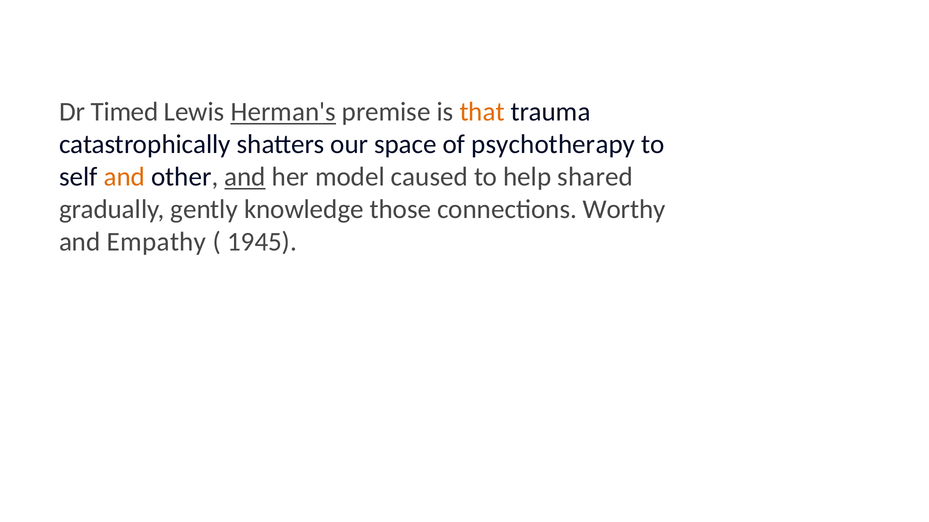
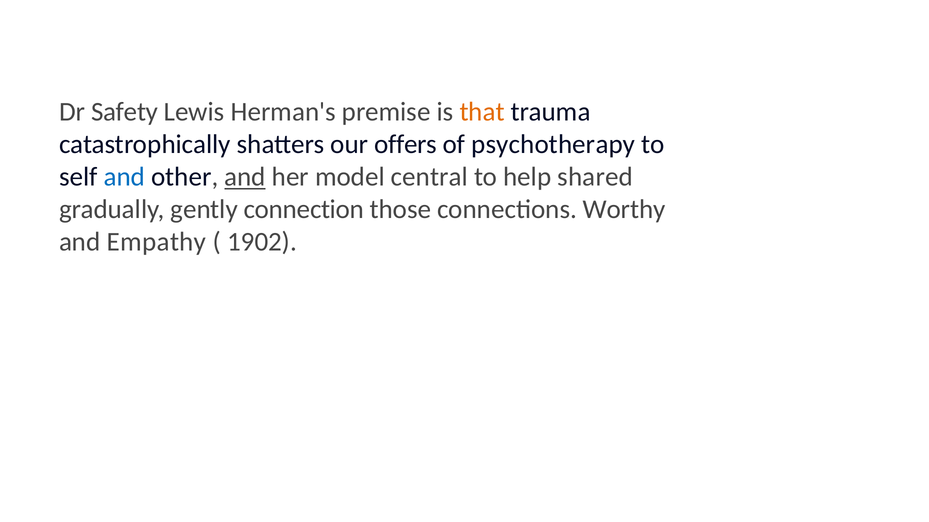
Timed: Timed -> Safety
Herman's underline: present -> none
space: space -> offers
and at (124, 177) colour: orange -> blue
caused: caused -> central
knowledge: knowledge -> connection
1945: 1945 -> 1902
